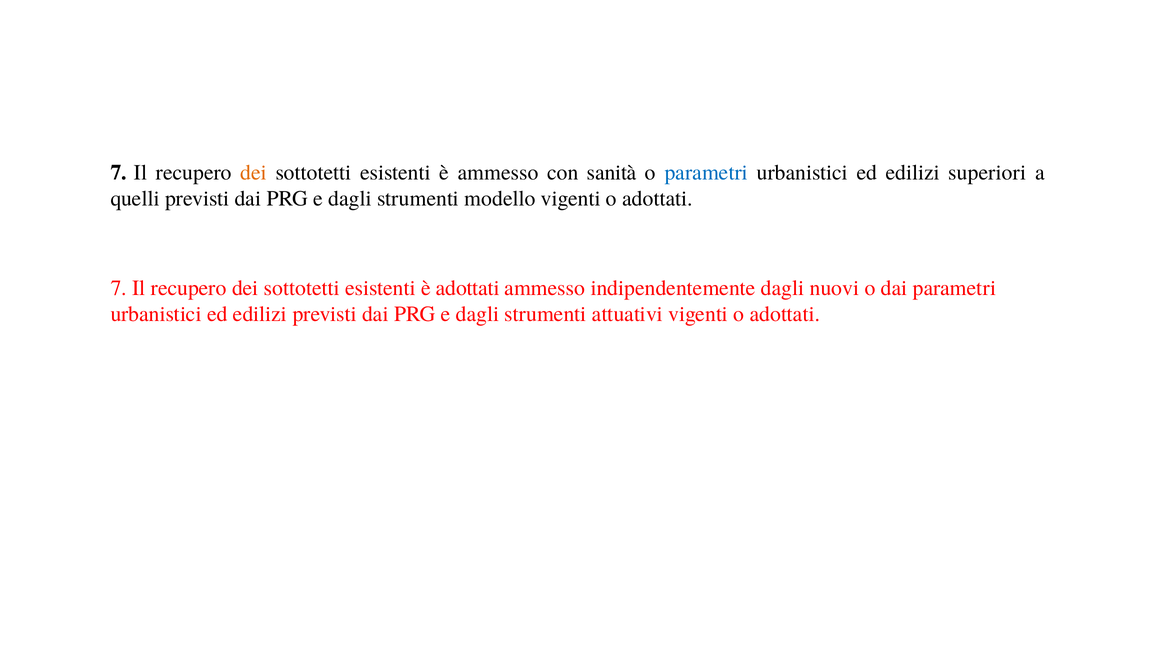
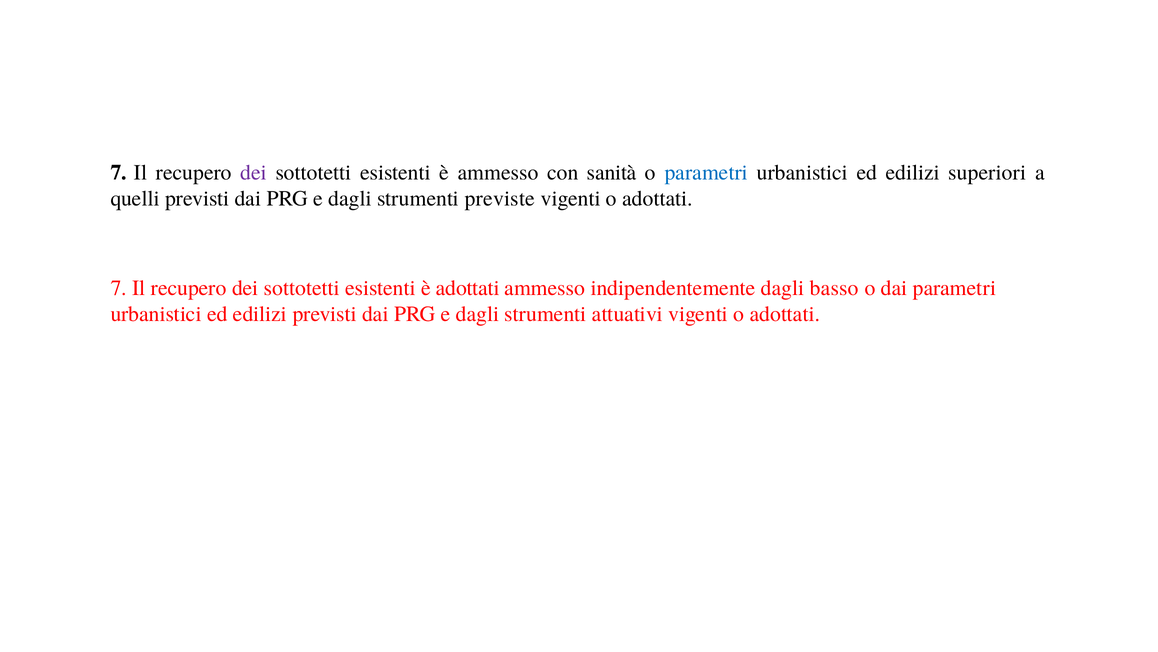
dei at (254, 173) colour: orange -> purple
modello: modello -> previste
nuovi: nuovi -> basso
